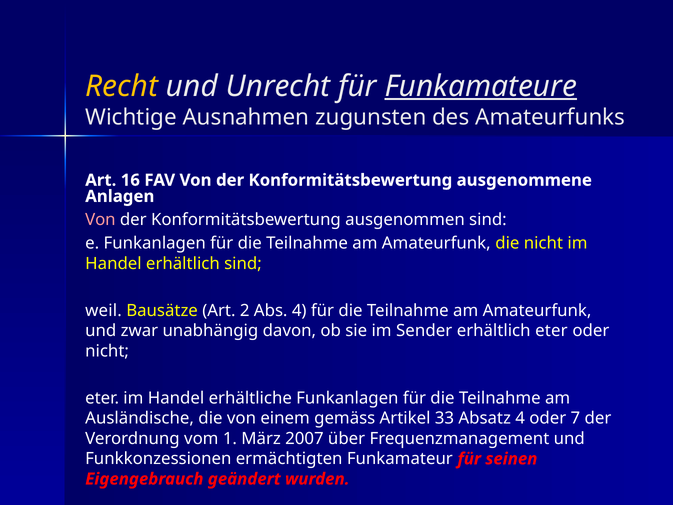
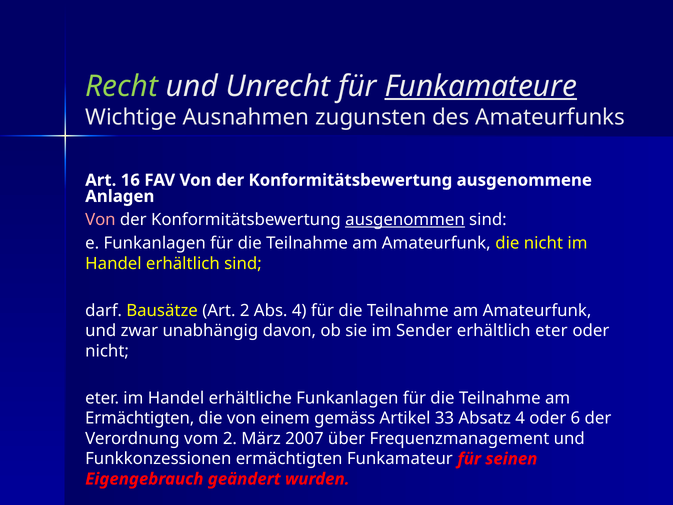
Recht colour: yellow -> light green
ausgenommen underline: none -> present
weil: weil -> darf
Ausländische at (140, 418): Ausländische -> Ermächtigten
7: 7 -> 6
vom 1: 1 -> 2
